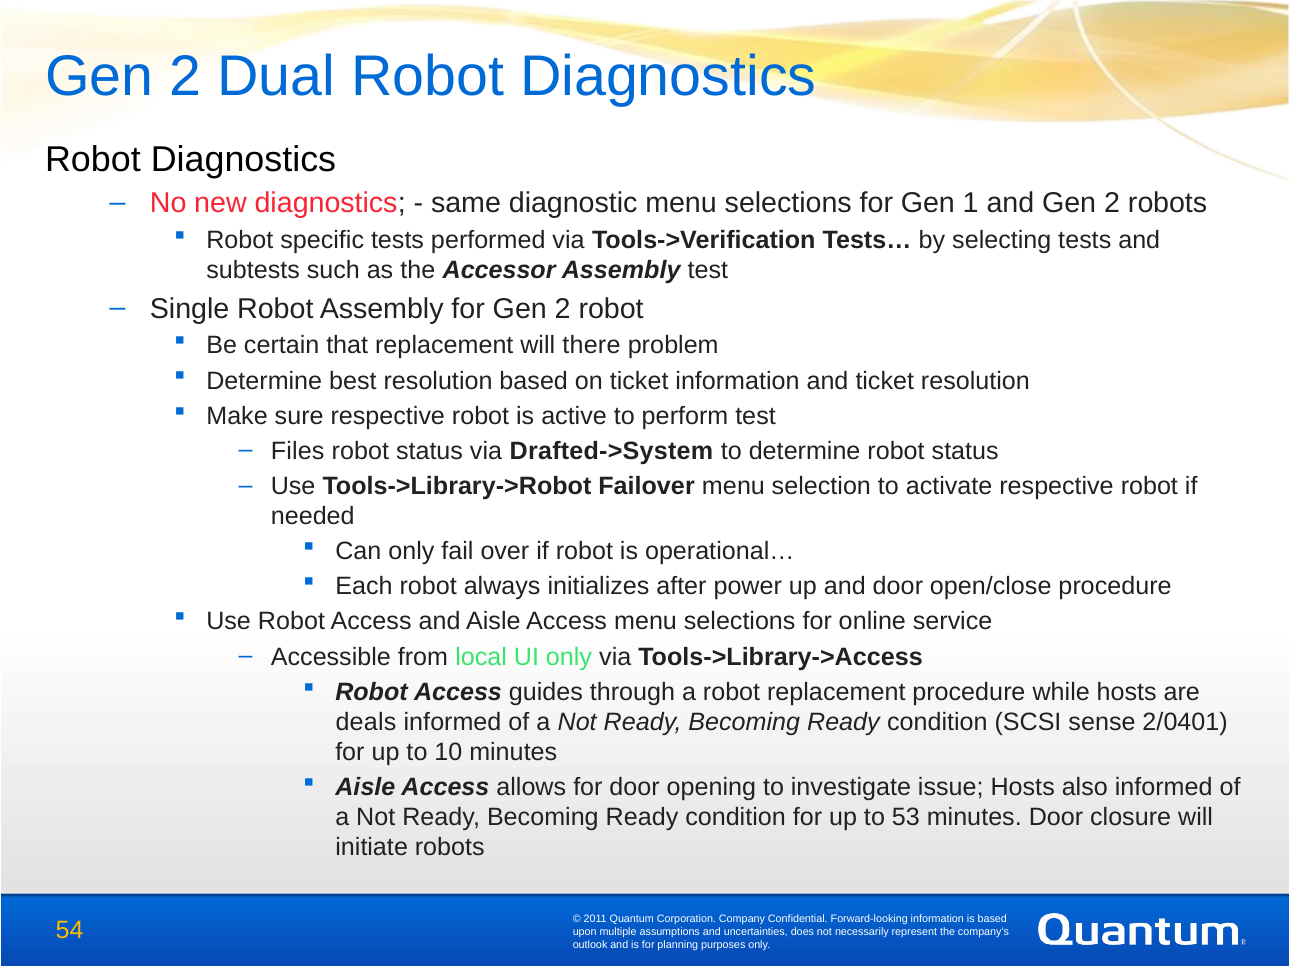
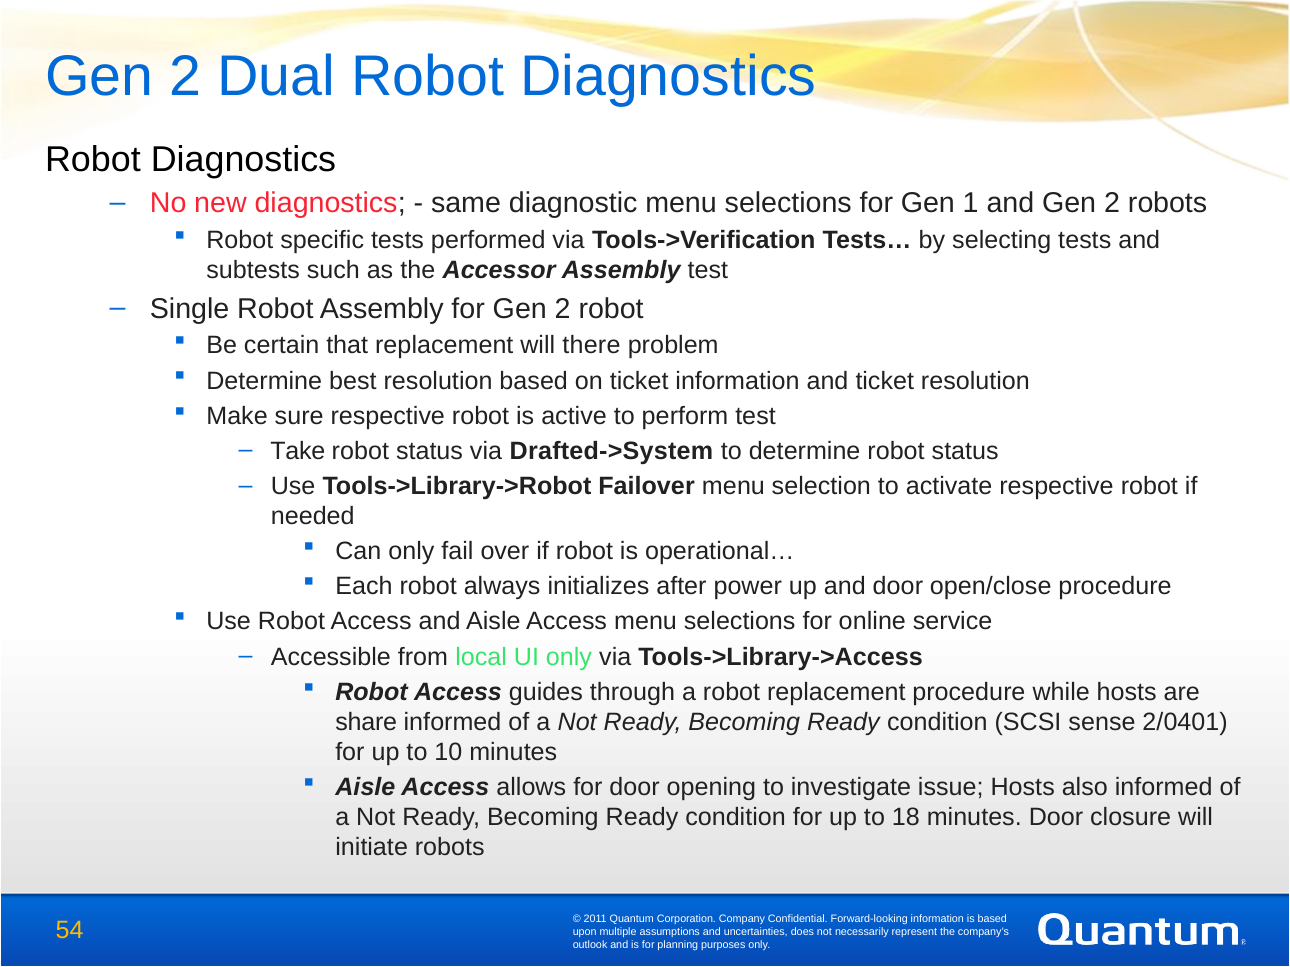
Files: Files -> Take
deals: deals -> share
53: 53 -> 18
